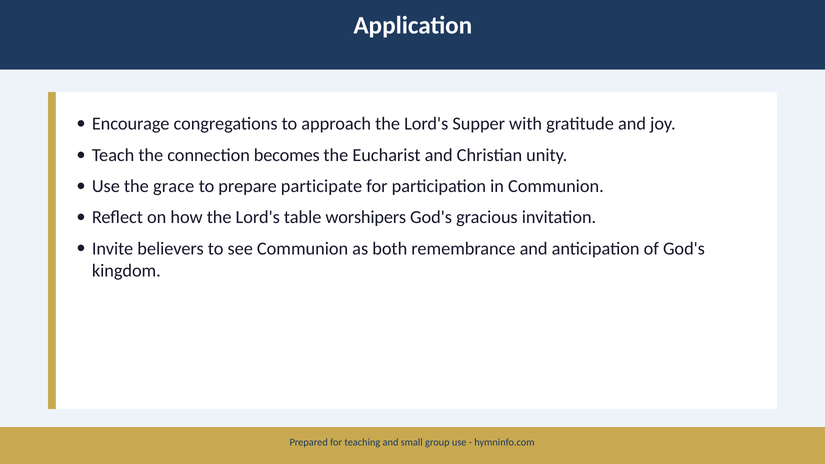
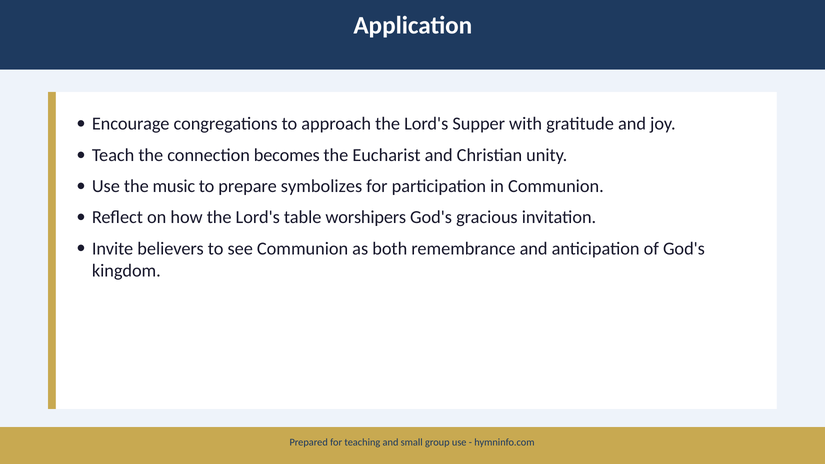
grace: grace -> music
participate: participate -> symbolizes
